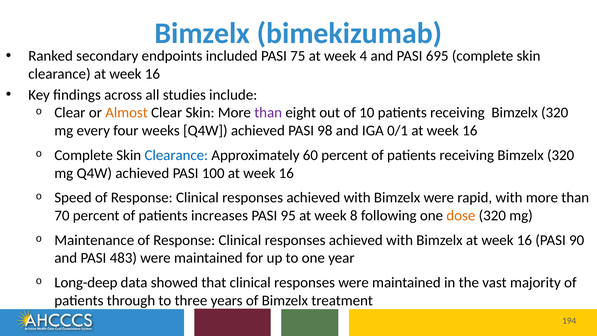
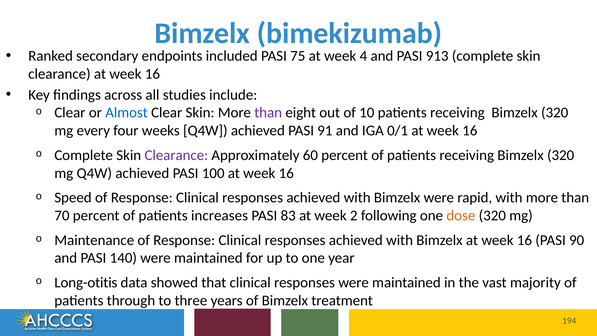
695: 695 -> 913
Almost colour: orange -> blue
98: 98 -> 91
Clearance at (176, 155) colour: blue -> purple
95: 95 -> 83
8: 8 -> 2
483: 483 -> 140
Long-deep: Long-deep -> Long-otitis
